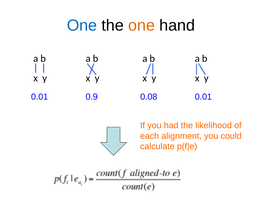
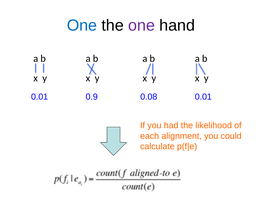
one at (142, 25) colour: orange -> purple
